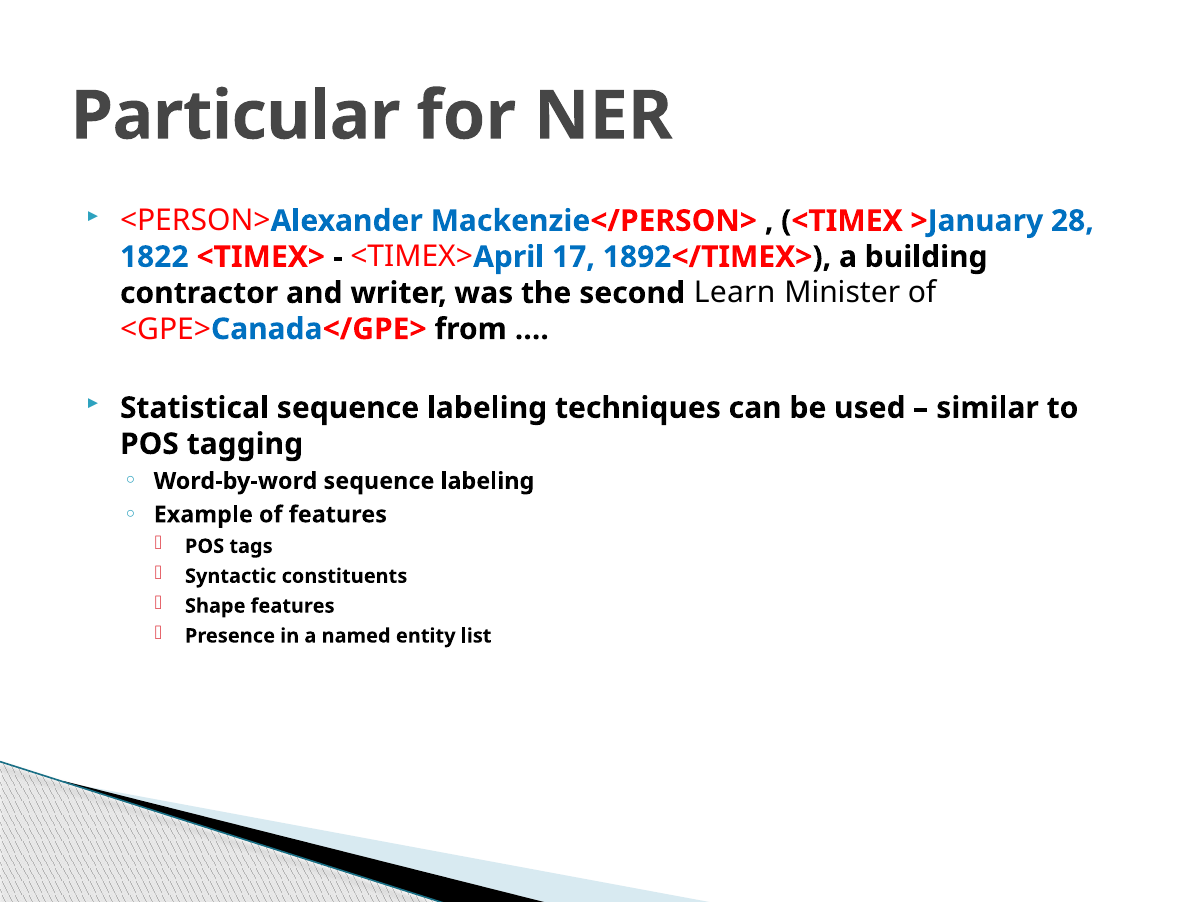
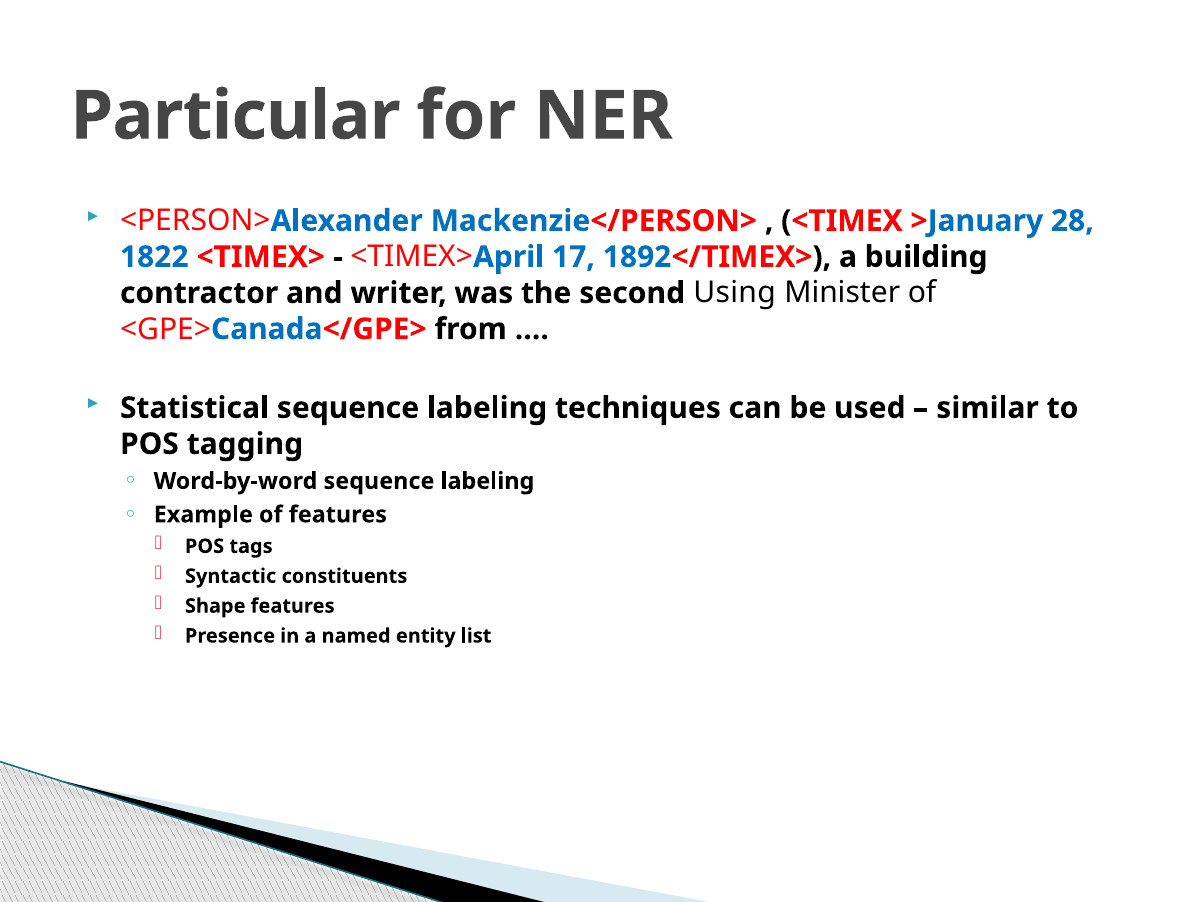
Learn: Learn -> Using
